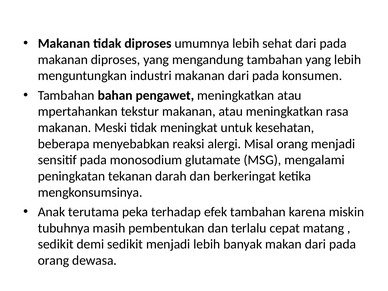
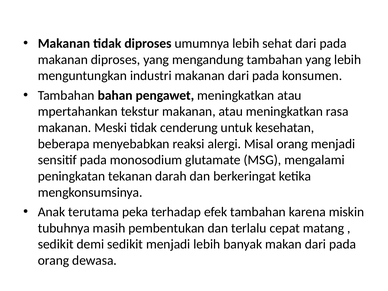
meningkat: meningkat -> cenderung
